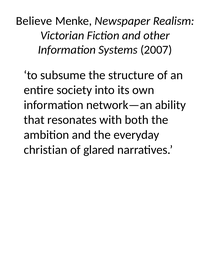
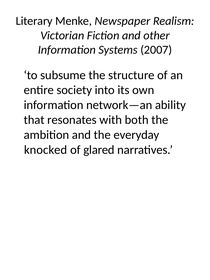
Believe: Believe -> Literary
christian: christian -> knocked
